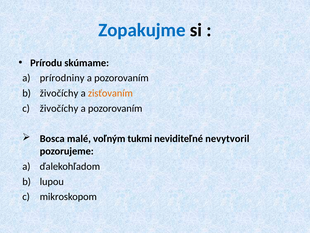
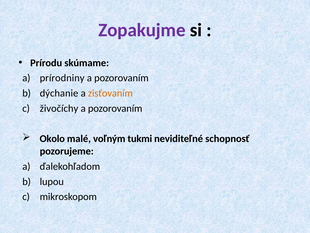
Zopakujme colour: blue -> purple
živočíchy at (59, 93): živočíchy -> dýchanie
Bosca: Bosca -> Okolo
nevytvoril: nevytvoril -> schopnosť
